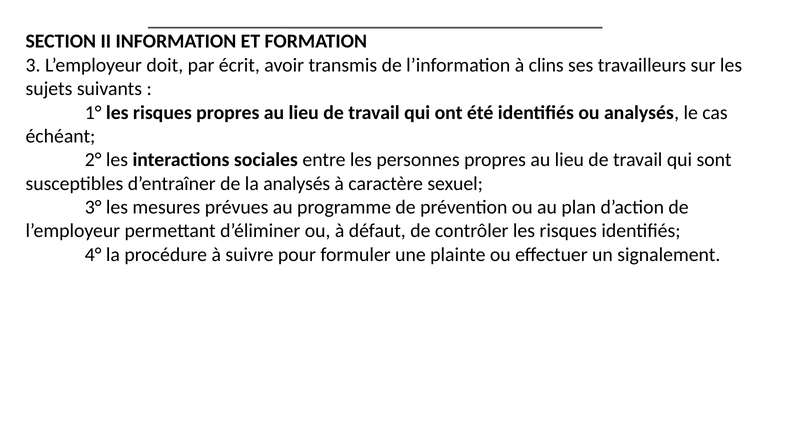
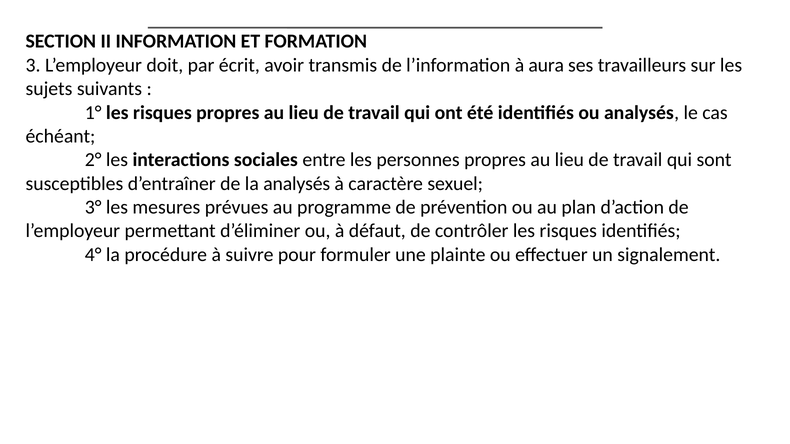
clins: clins -> aura
